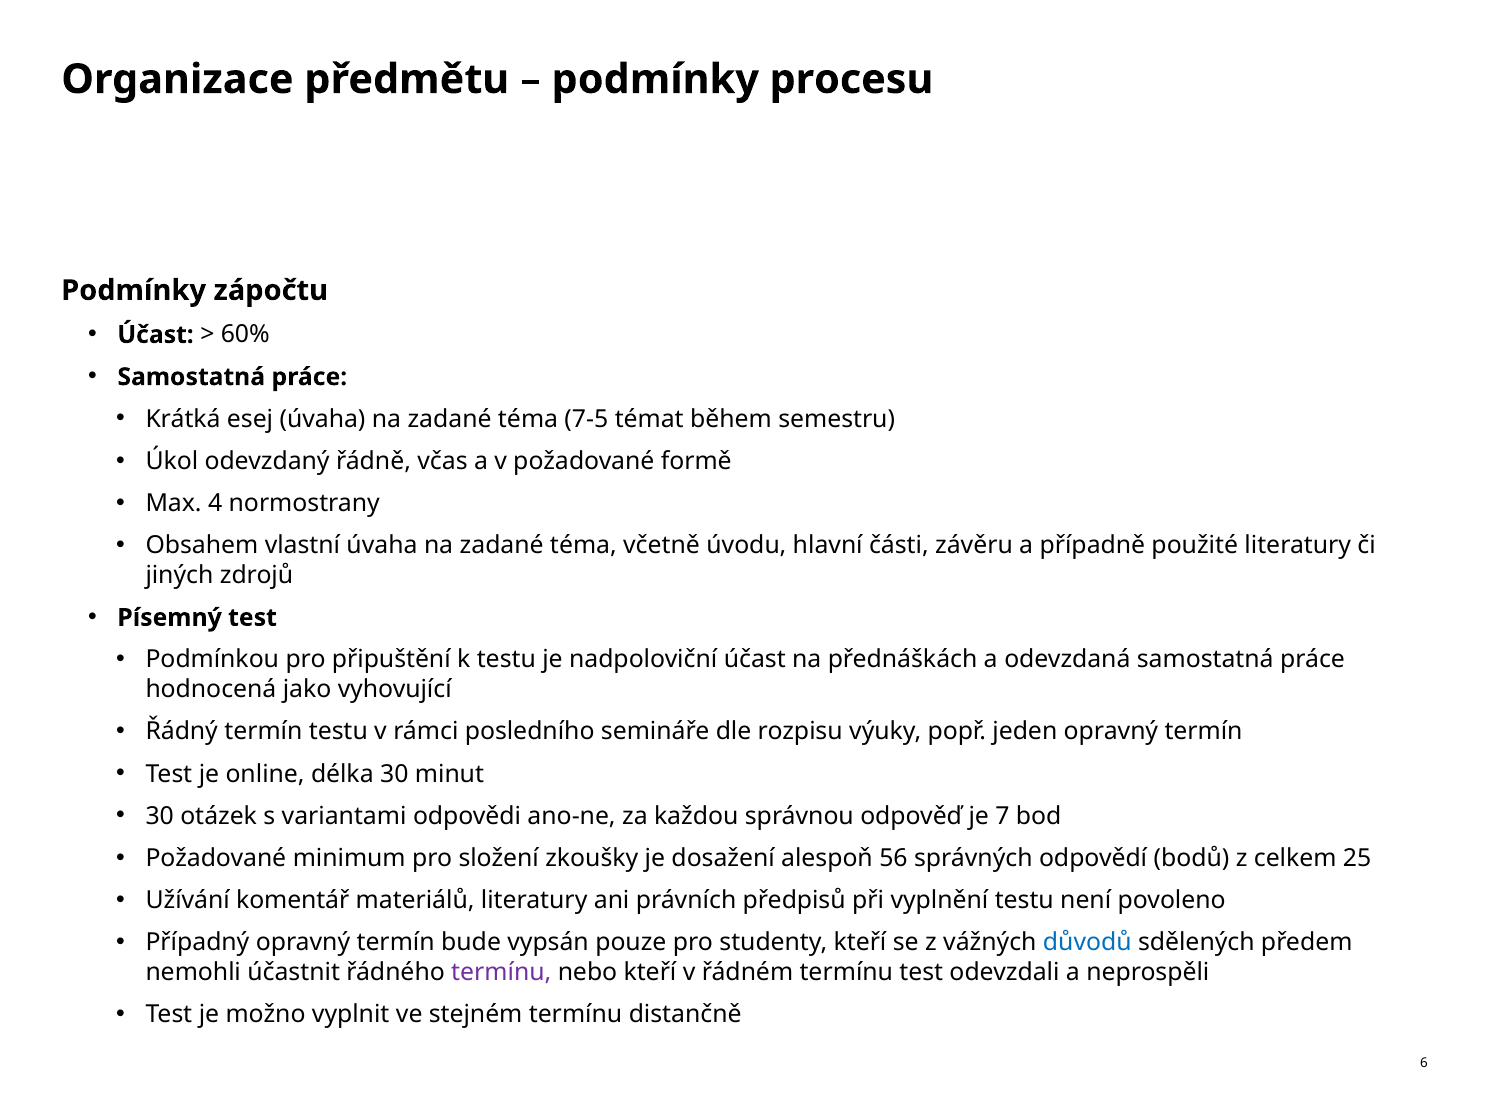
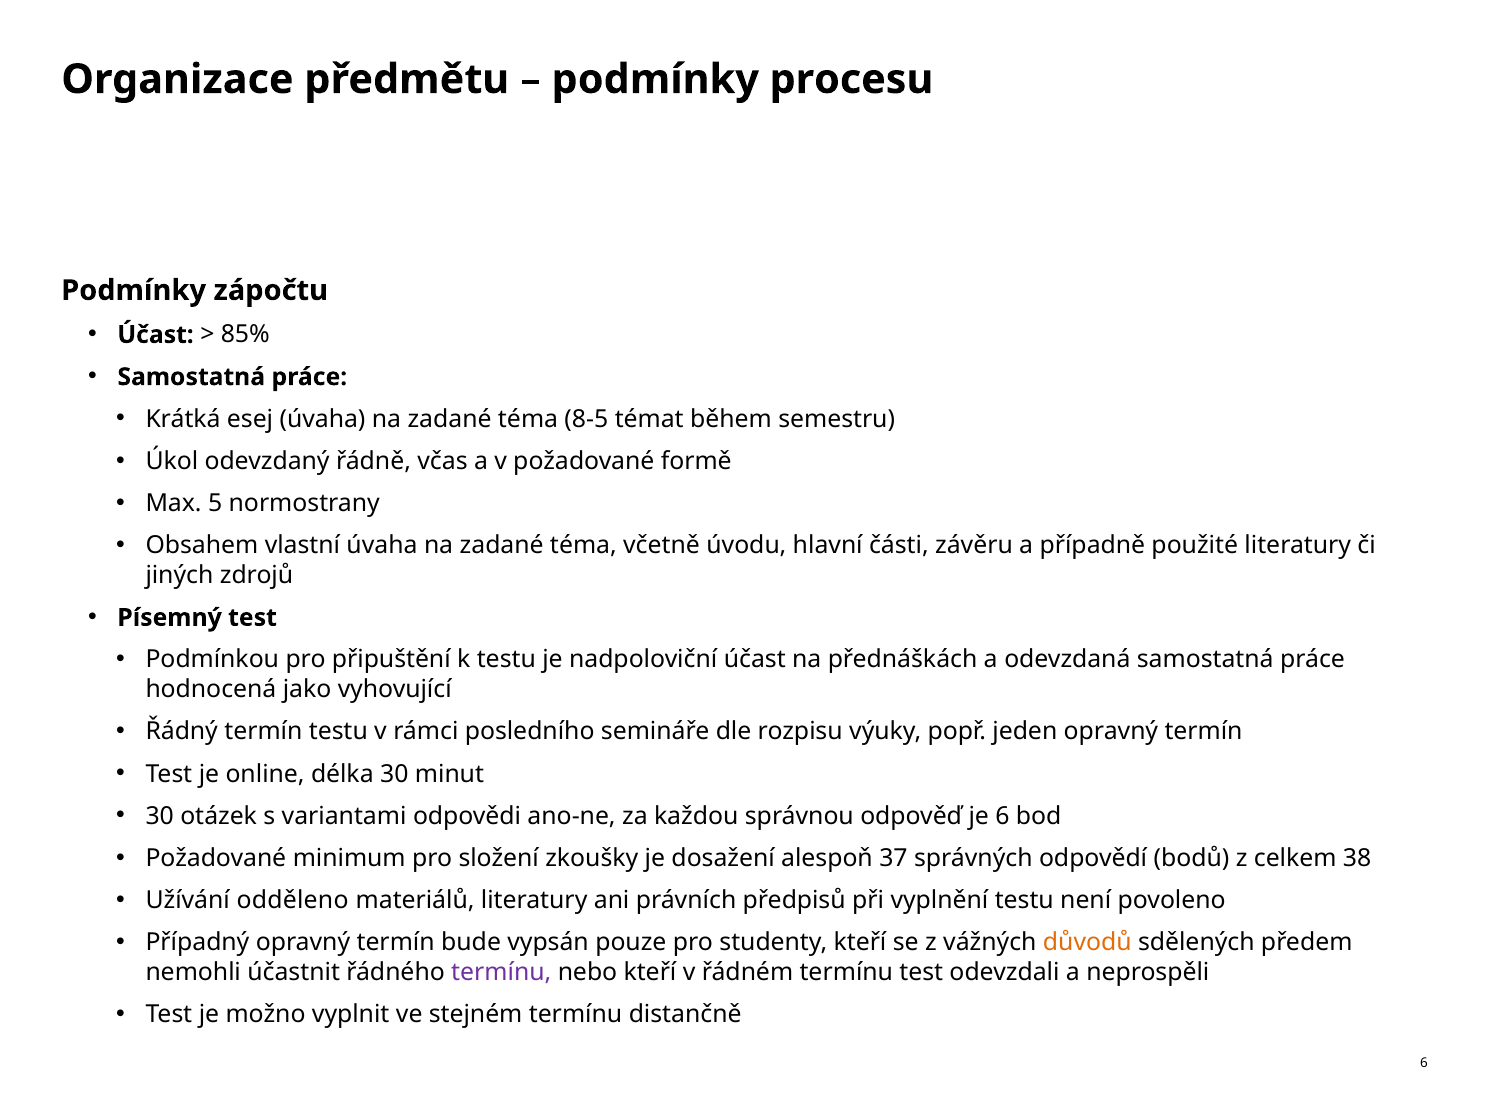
60%: 60% -> 85%
7-5: 7-5 -> 8-5
4: 4 -> 5
je 7: 7 -> 6
56: 56 -> 37
25: 25 -> 38
komentář: komentář -> odděleno
důvodů colour: blue -> orange
